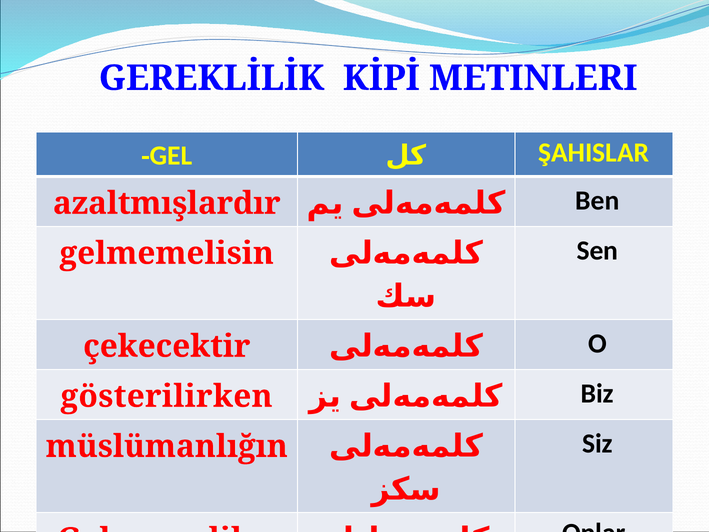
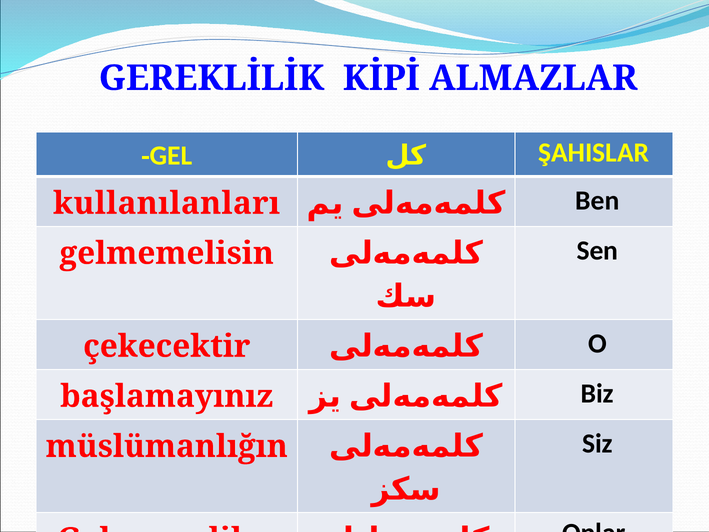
METINLERI: METINLERI -> ALMAZLAR
azaltmışlardır: azaltmışlardır -> kullanılanları
gösterilirken: gösterilirken -> başlamayınız
